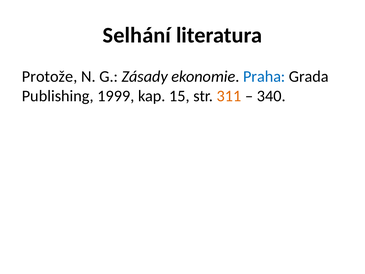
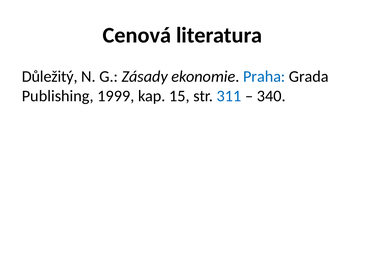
Selhání: Selhání -> Cenová
Protože: Protože -> Důležitý
311 colour: orange -> blue
